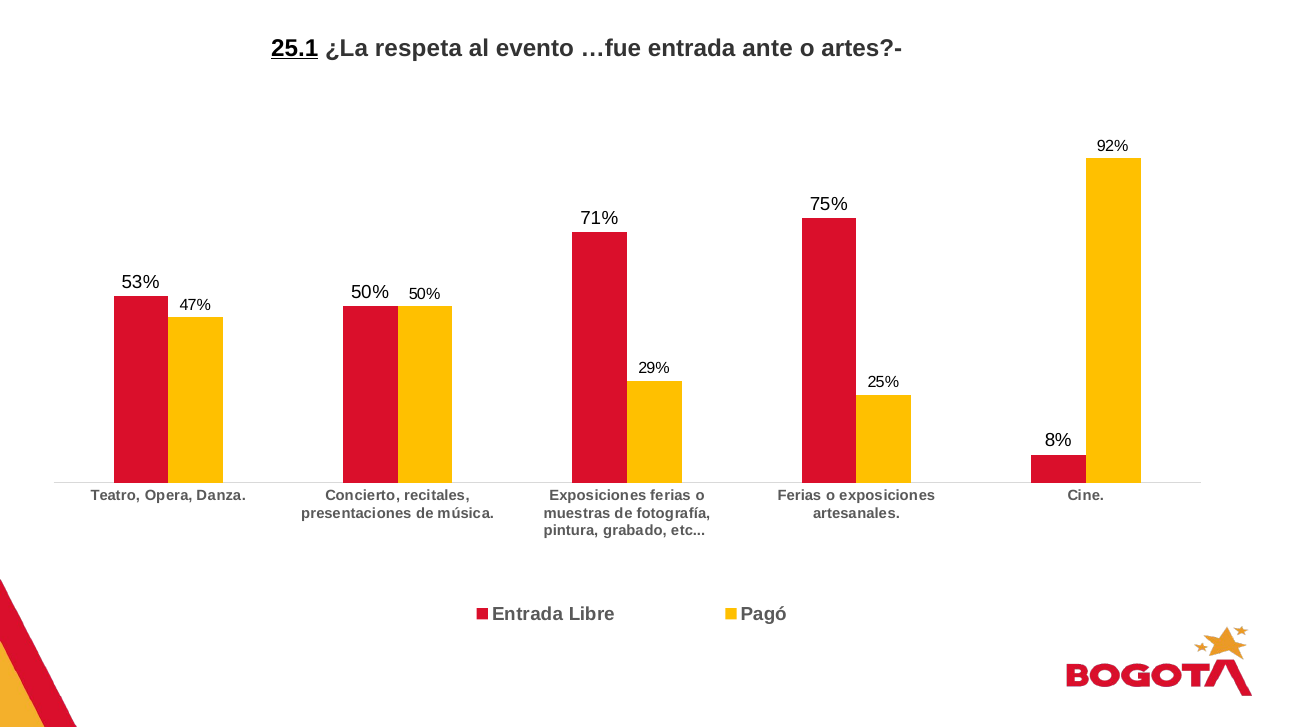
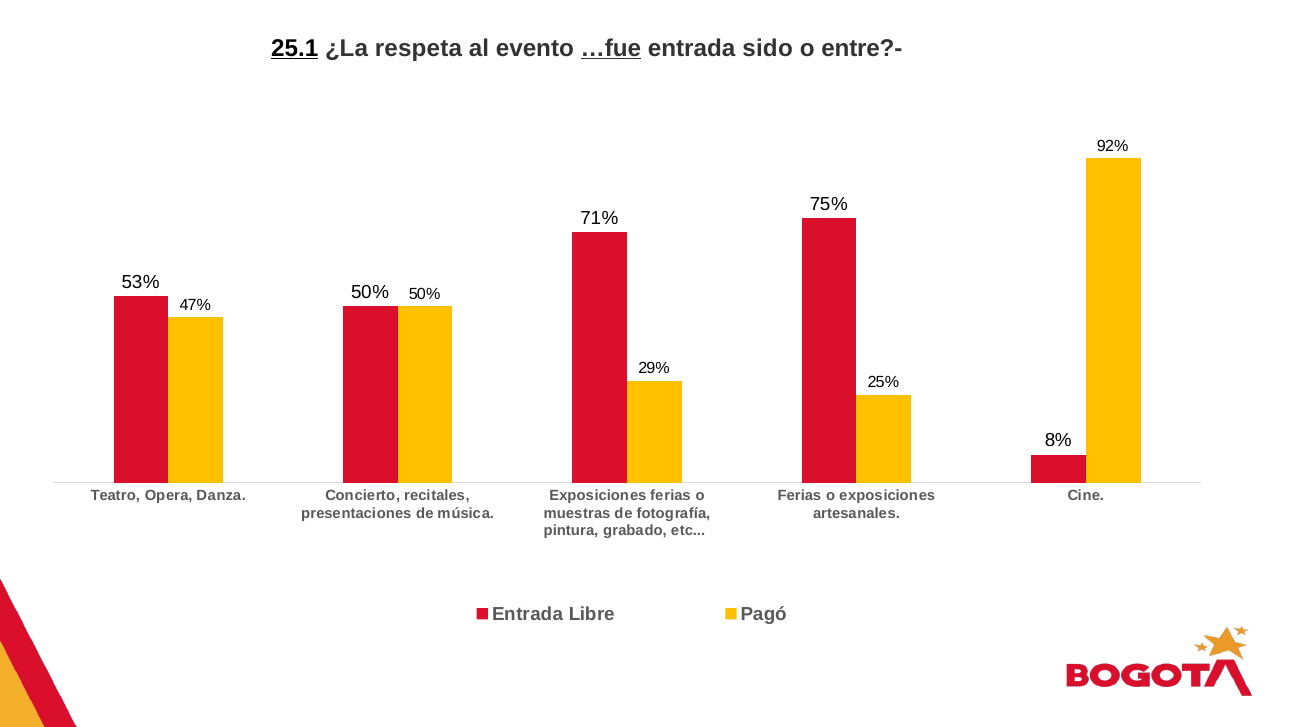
…fue underline: none -> present
ante: ante -> sido
artes?-: artes?- -> entre?-
